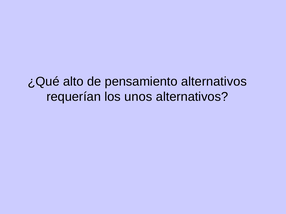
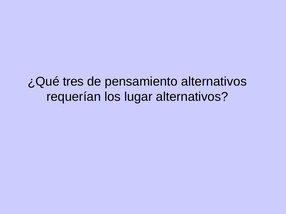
alto: alto -> tres
unos: unos -> lugar
